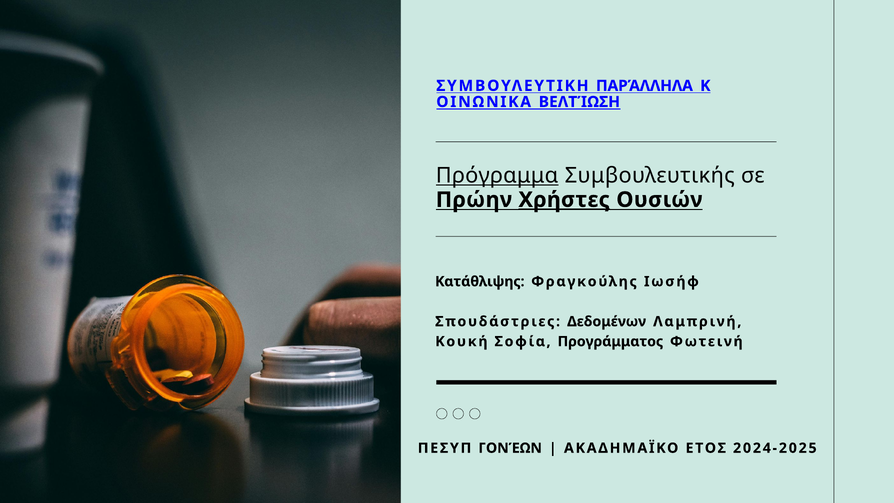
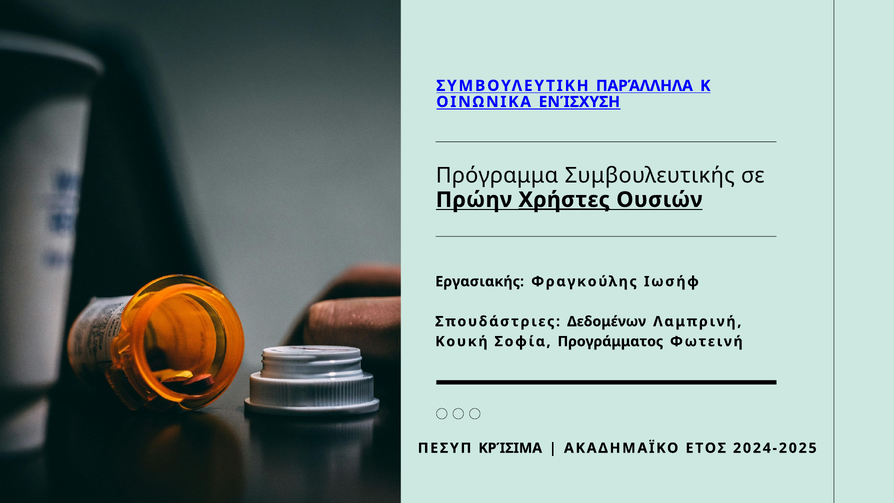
ΒΕΛΤΊΩΣΗ: ΒΕΛΤΊΩΣΗ -> ΕΝΊΣΧΥΣΗ
Πρόγραμμα underline: present -> none
Κατάθλιψης: Κατάθλιψης -> Εργασιακής
ΓΟΝΈΩΝ: ΓΟΝΈΩΝ -> ΚΡΊΣΙΜΑ
